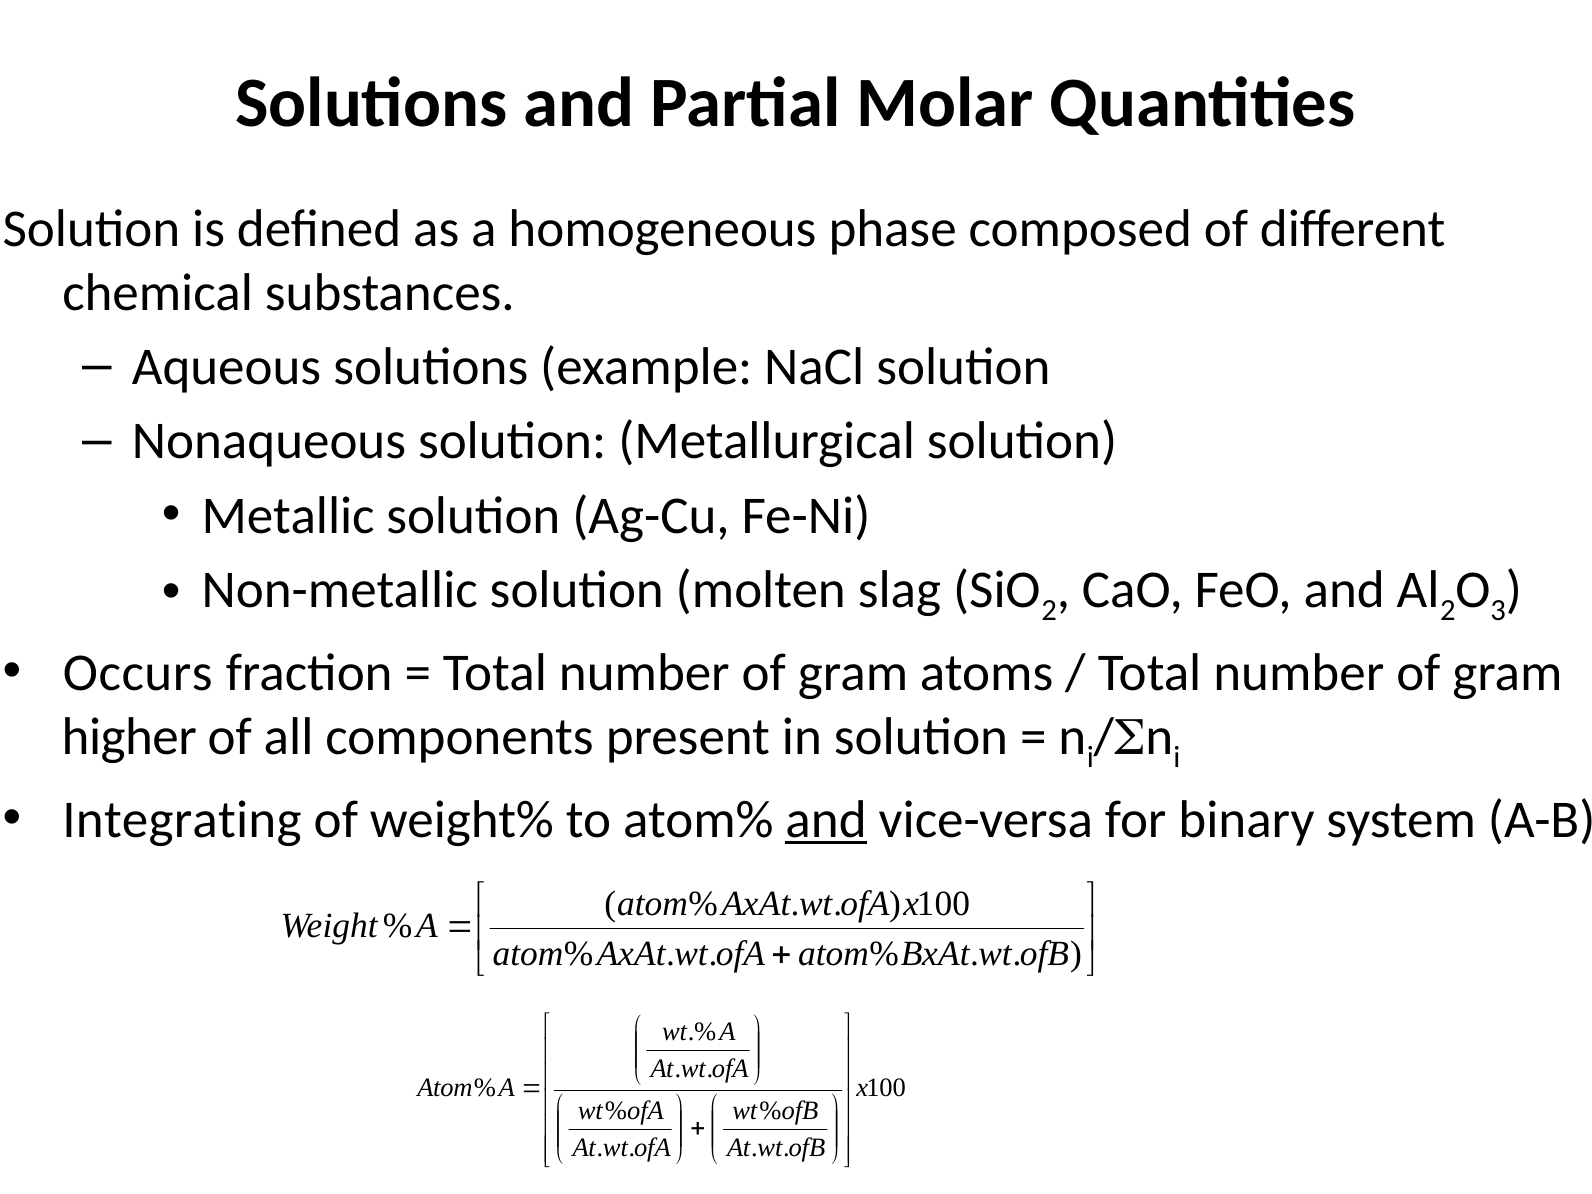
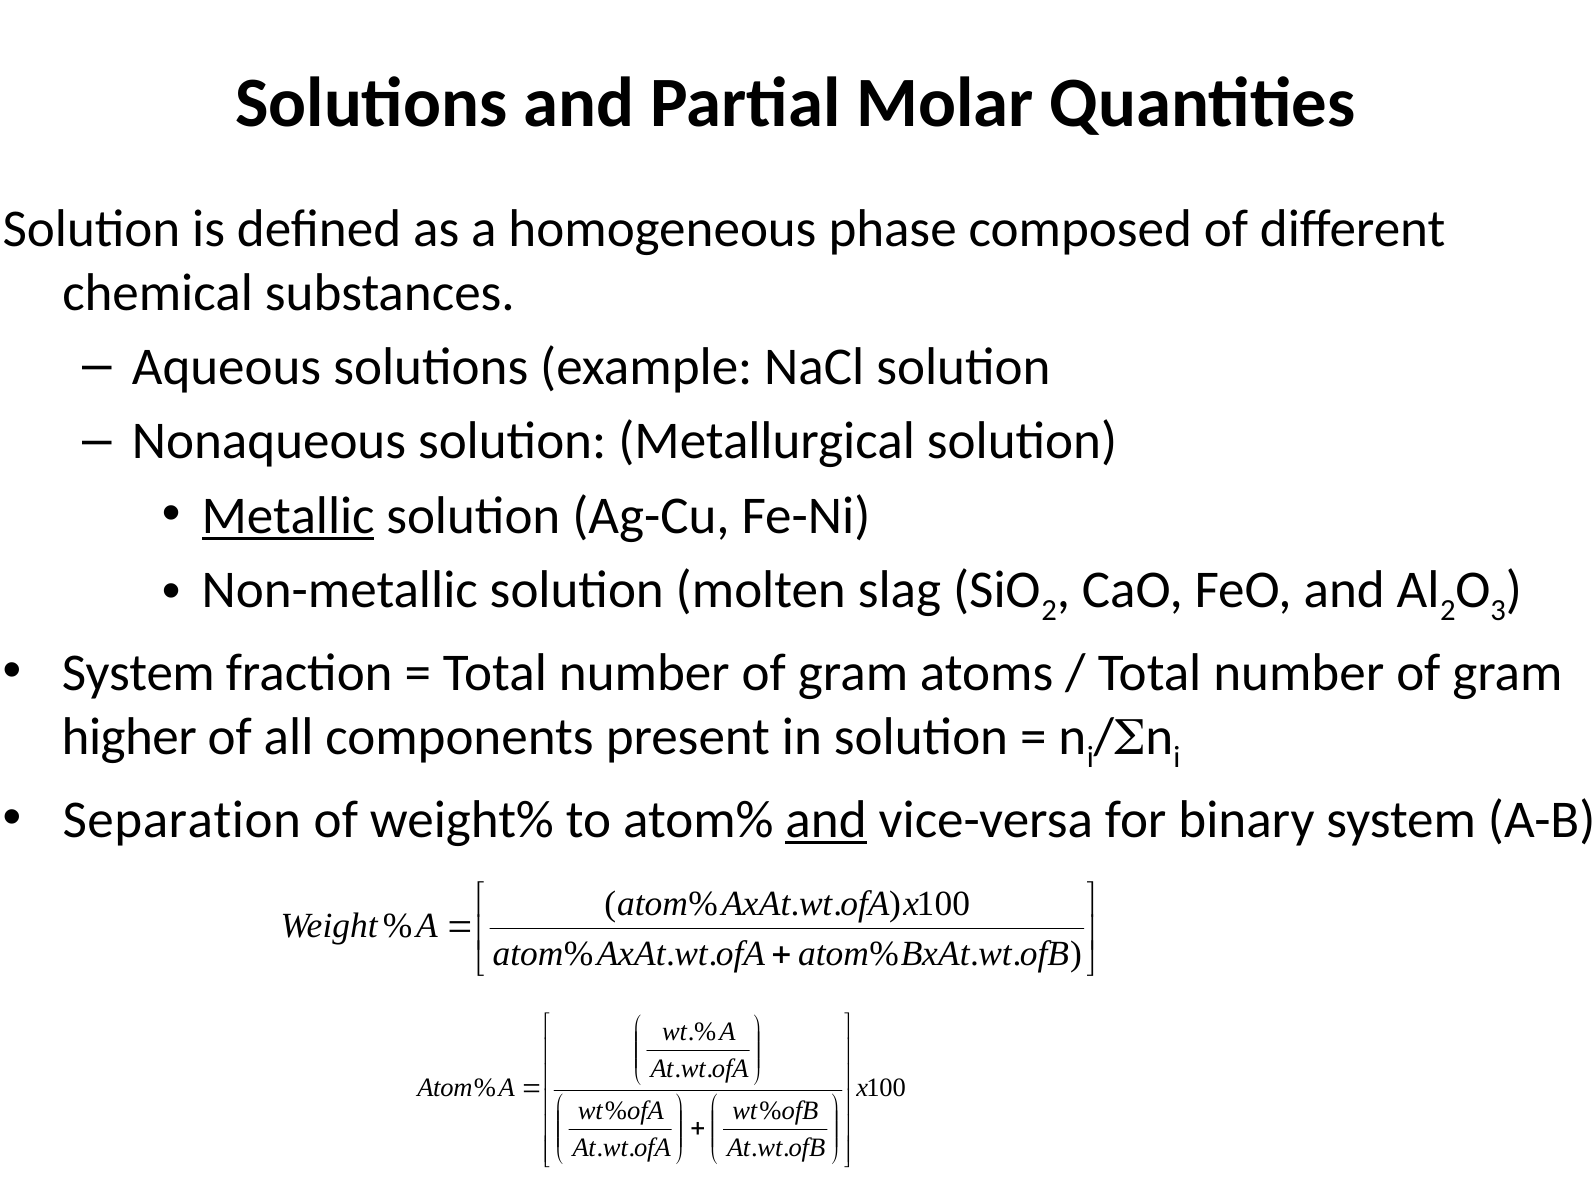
Metallic underline: none -> present
Occurs at (138, 673): Occurs -> System
Integrating: Integrating -> Separation
